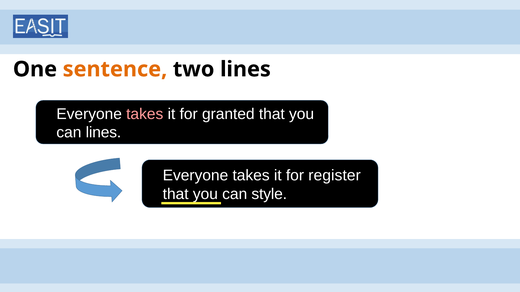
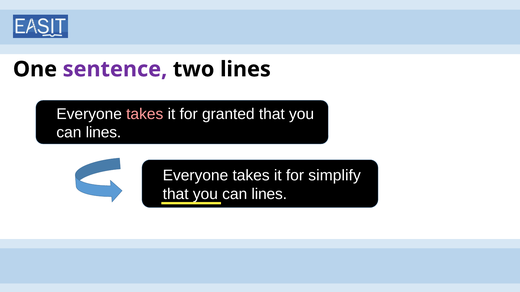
sentence colour: orange -> purple
register: register -> simplify
style at (269, 194): style -> lines
